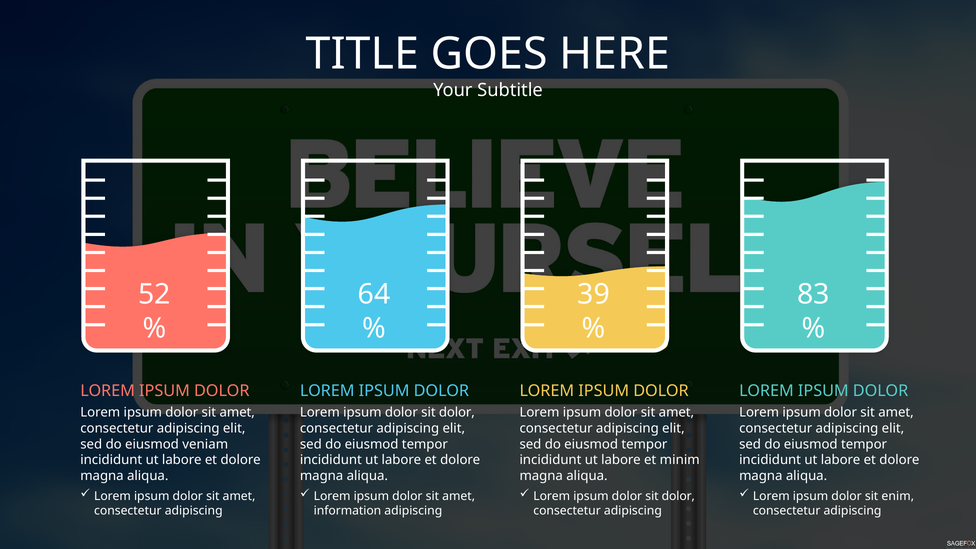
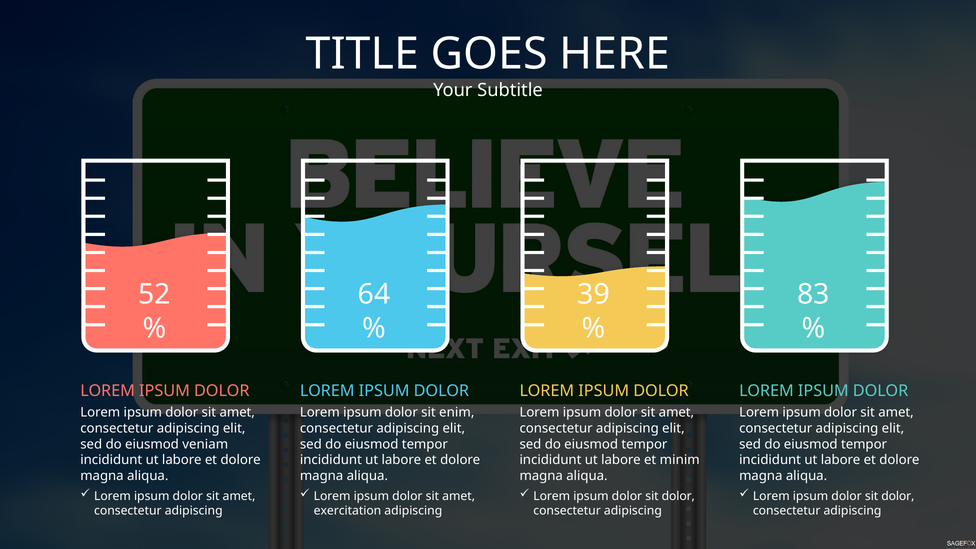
dolor at (457, 412): dolor -> enim
enim at (898, 496): enim -> dolor
information: information -> exercitation
